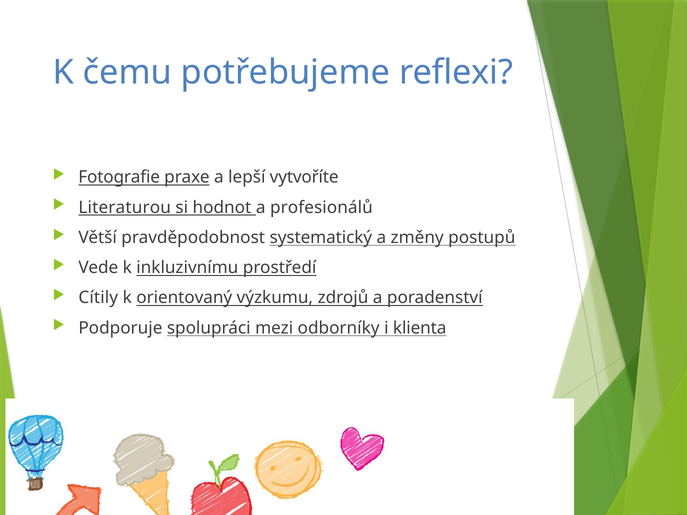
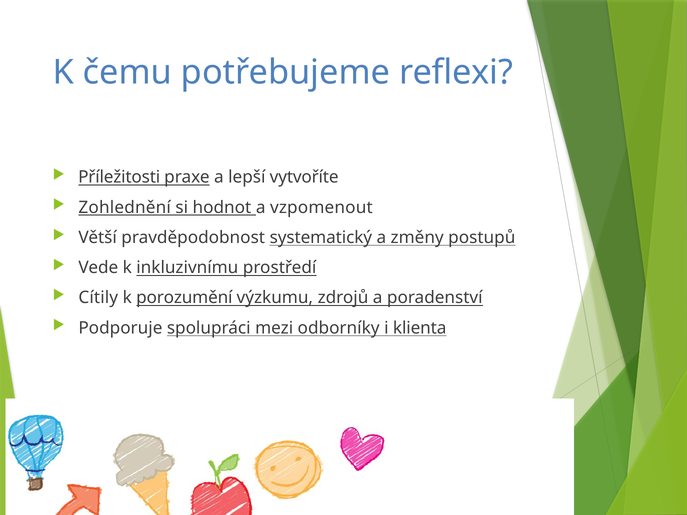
Fotografie: Fotografie -> Příležitosti
Literaturou: Literaturou -> Zohlednění
profesionálů: profesionálů -> vzpomenout
orientovaný: orientovaný -> porozumění
